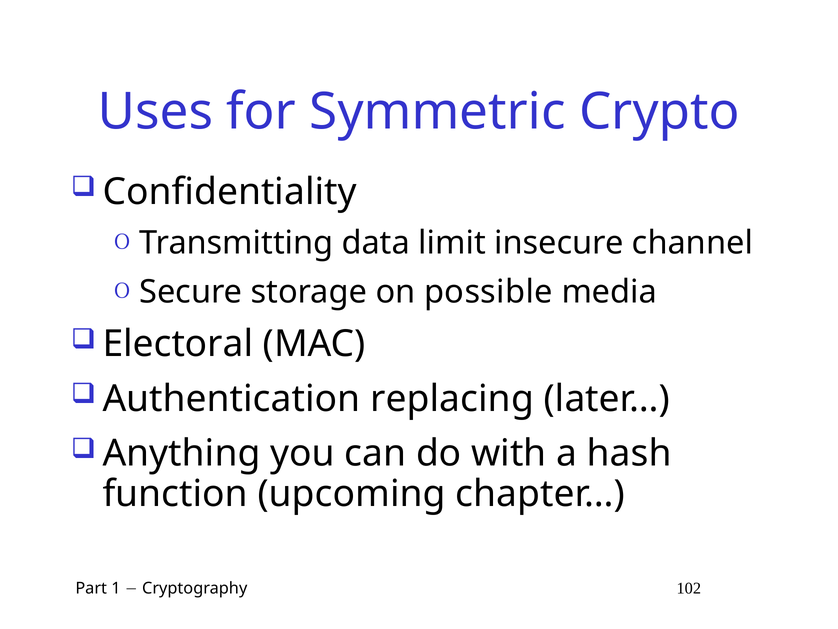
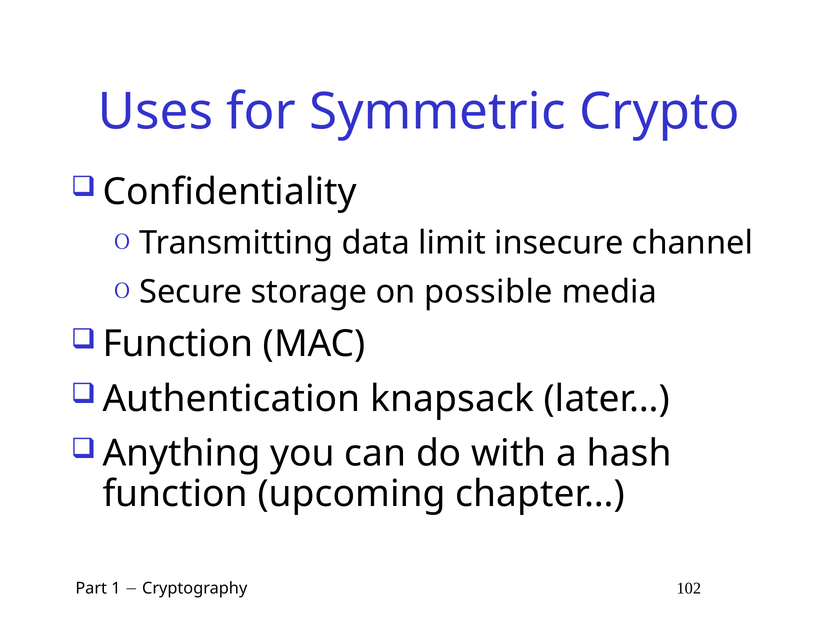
Electoral at (178, 344): Electoral -> Function
replacing: replacing -> knapsack
